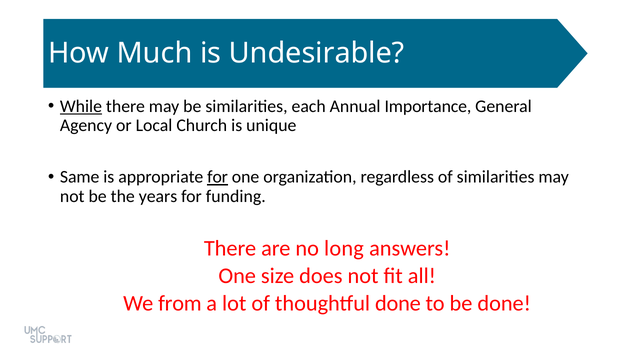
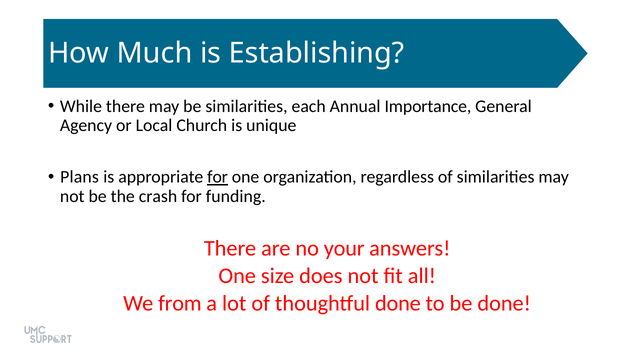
Undesirable: Undesirable -> Establishing
While underline: present -> none
Same: Same -> Plans
years: years -> crash
long: long -> your
